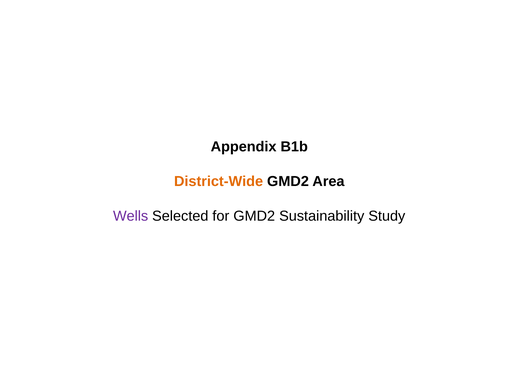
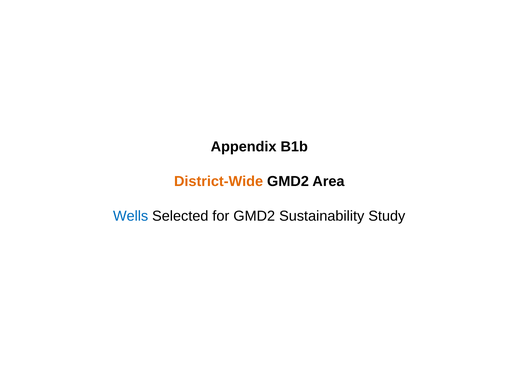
Wells colour: purple -> blue
